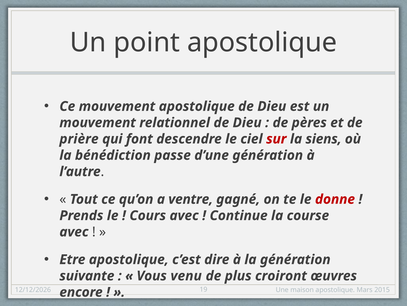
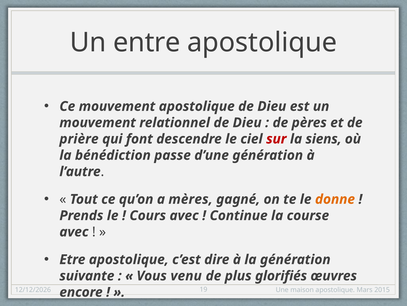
point: point -> entre
ventre: ventre -> mères
donne colour: red -> orange
croiront: croiront -> glorifiés
